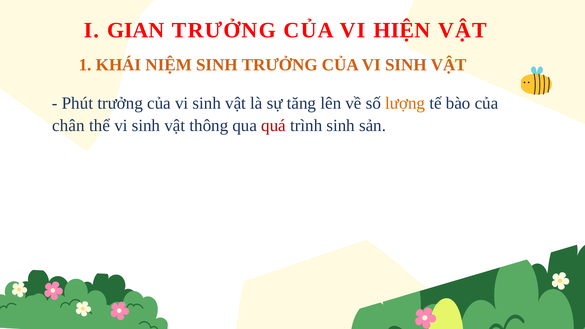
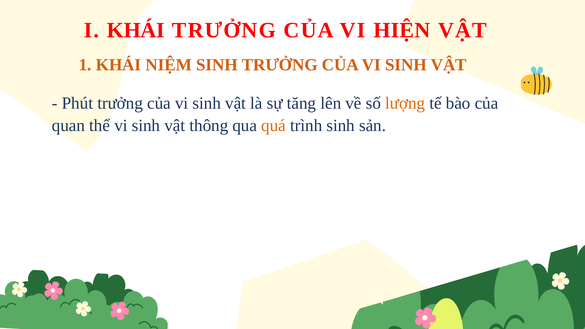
I GIAN: GIAN -> KHÁI
chân: chân -> quan
quá colour: red -> orange
